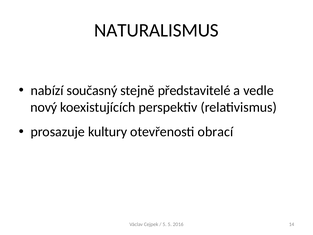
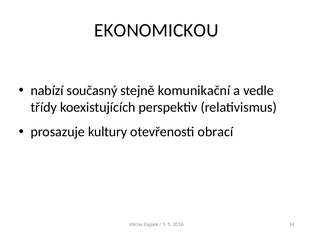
NATURALISMUS: NATURALISMUS -> EKONOMICKOU
představitelé: představitelé -> komunikační
nový: nový -> třídy
